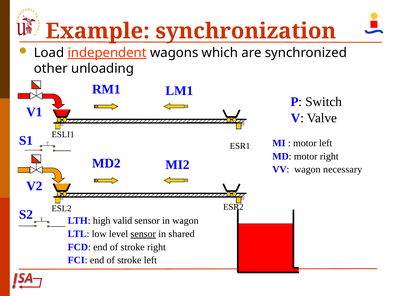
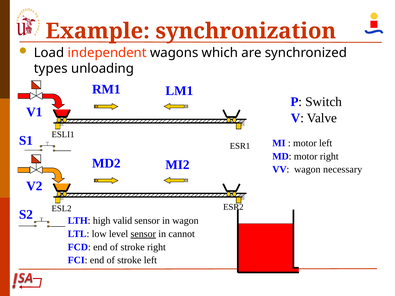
independent underline: present -> none
other: other -> types
shared: shared -> cannot
